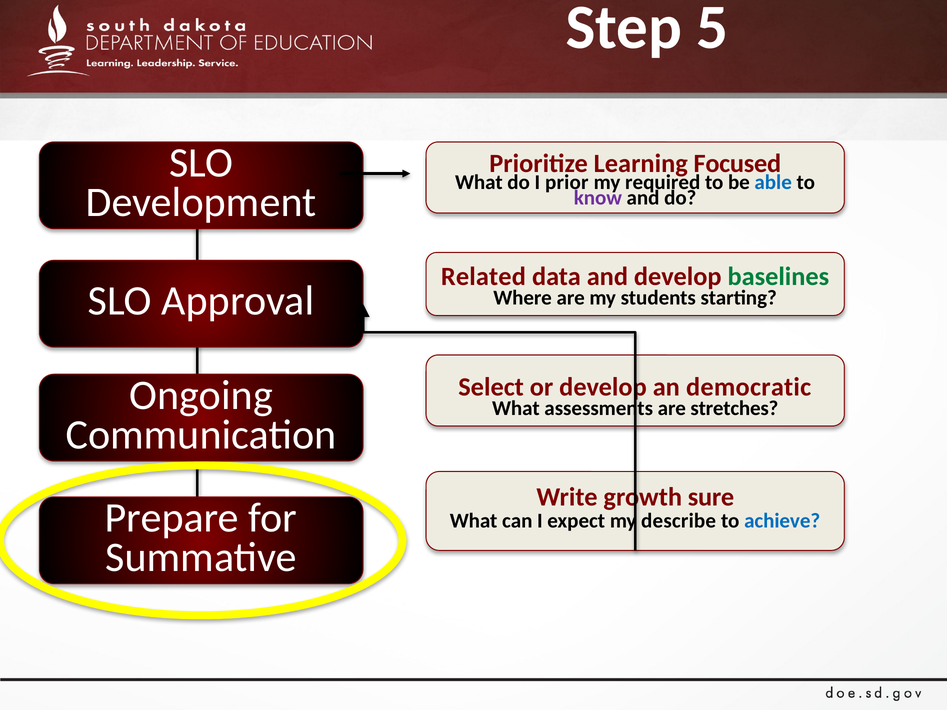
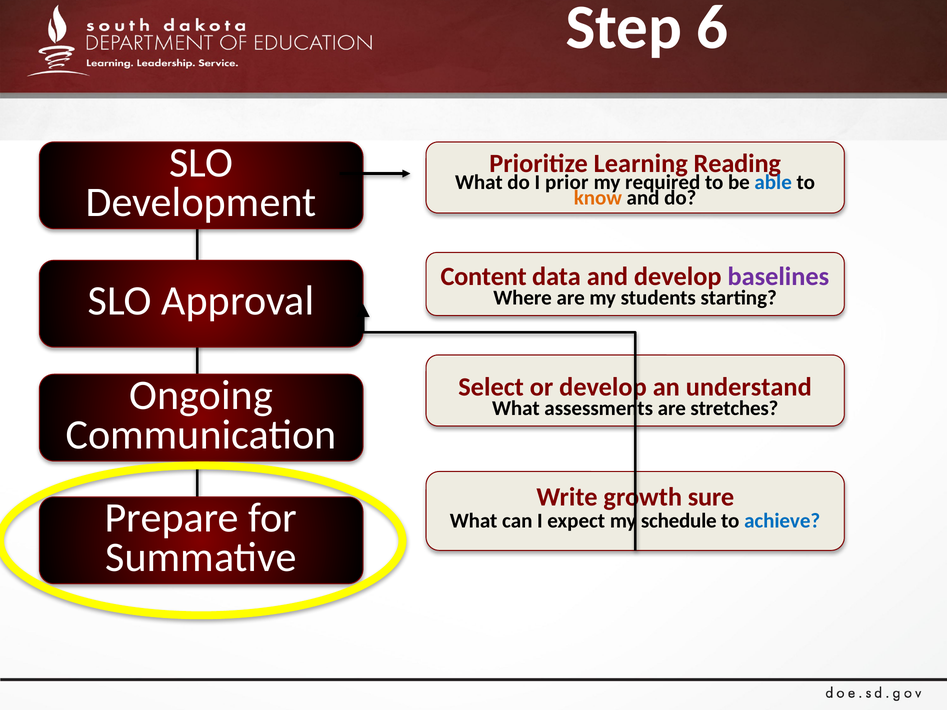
5: 5 -> 6
Focused: Focused -> Reading
know colour: purple -> orange
Related: Related -> Content
baselines colour: green -> purple
democratic: democratic -> understand
describe: describe -> schedule
